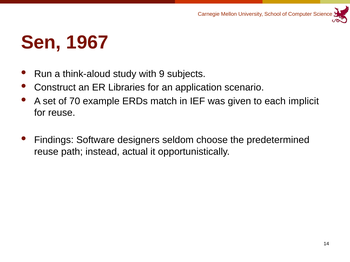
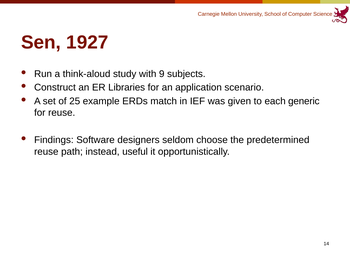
1967: 1967 -> 1927
70: 70 -> 25
implicit: implicit -> generic
actual: actual -> useful
